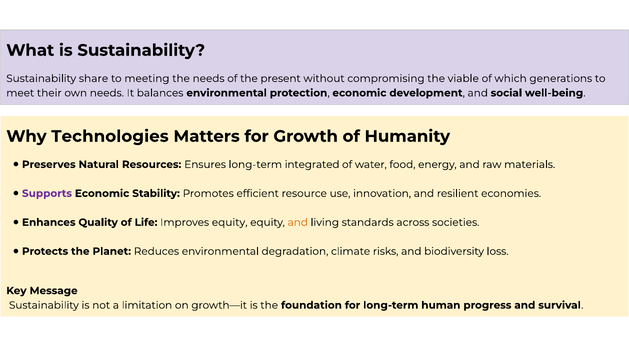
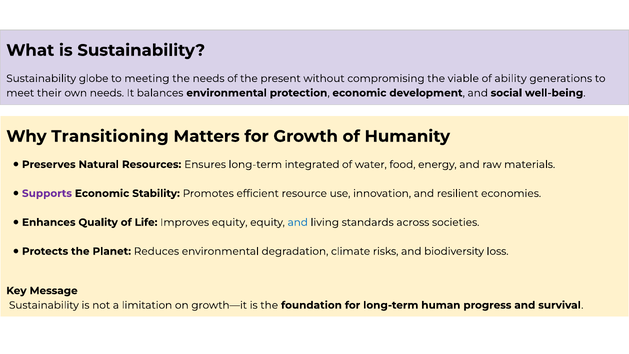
share: share -> globe
which: which -> ability
Technologies: Technologies -> Transitioning
and at (298, 222) colour: orange -> blue
